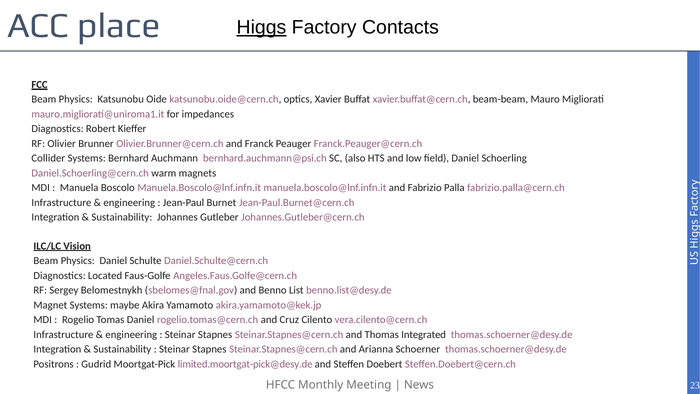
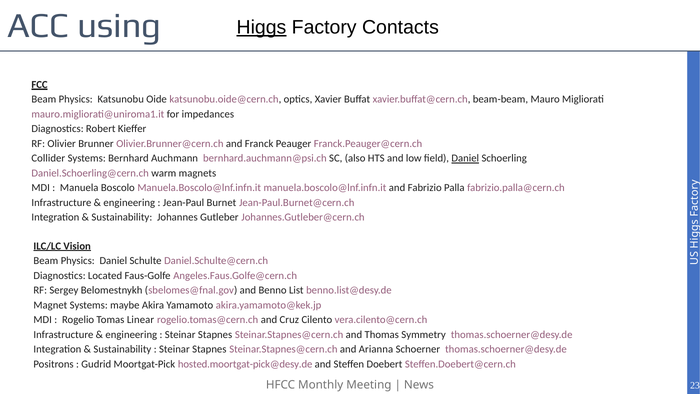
place: place -> using
Daniel at (465, 158) underline: none -> present
Tomas Daniel: Daniel -> Linear
Integrated: Integrated -> Symmetry
limited.moortgat-pick@desy.de: limited.moortgat-pick@desy.de -> hosted.moortgat-pick@desy.de
